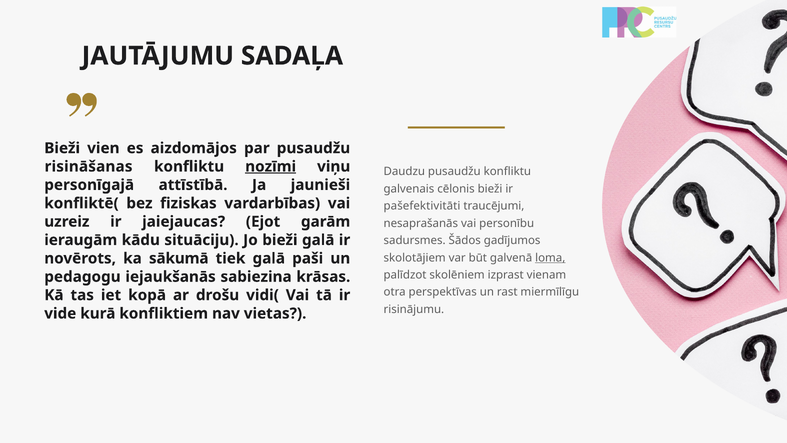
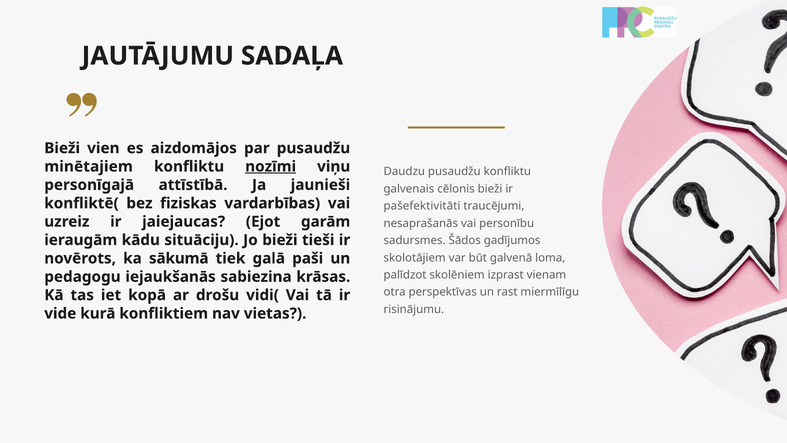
risināšanas: risināšanas -> minētajiem
bieži galā: galā -> tieši
loma underline: present -> none
